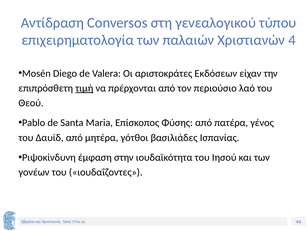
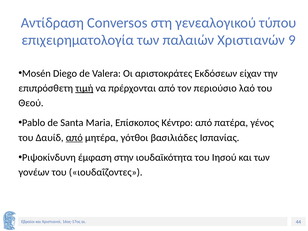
4: 4 -> 9
Φύσης: Φύσης -> Κέντρο
από at (74, 138) underline: none -> present
